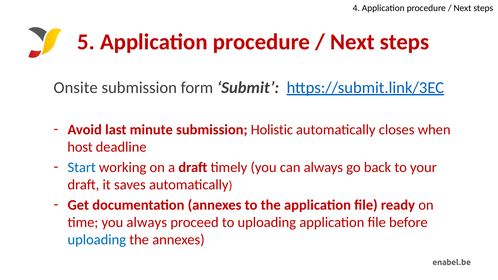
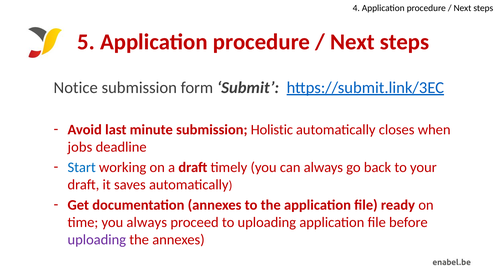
Onsite: Onsite -> Notice
host: host -> jobs
uploading at (97, 240) colour: blue -> purple
